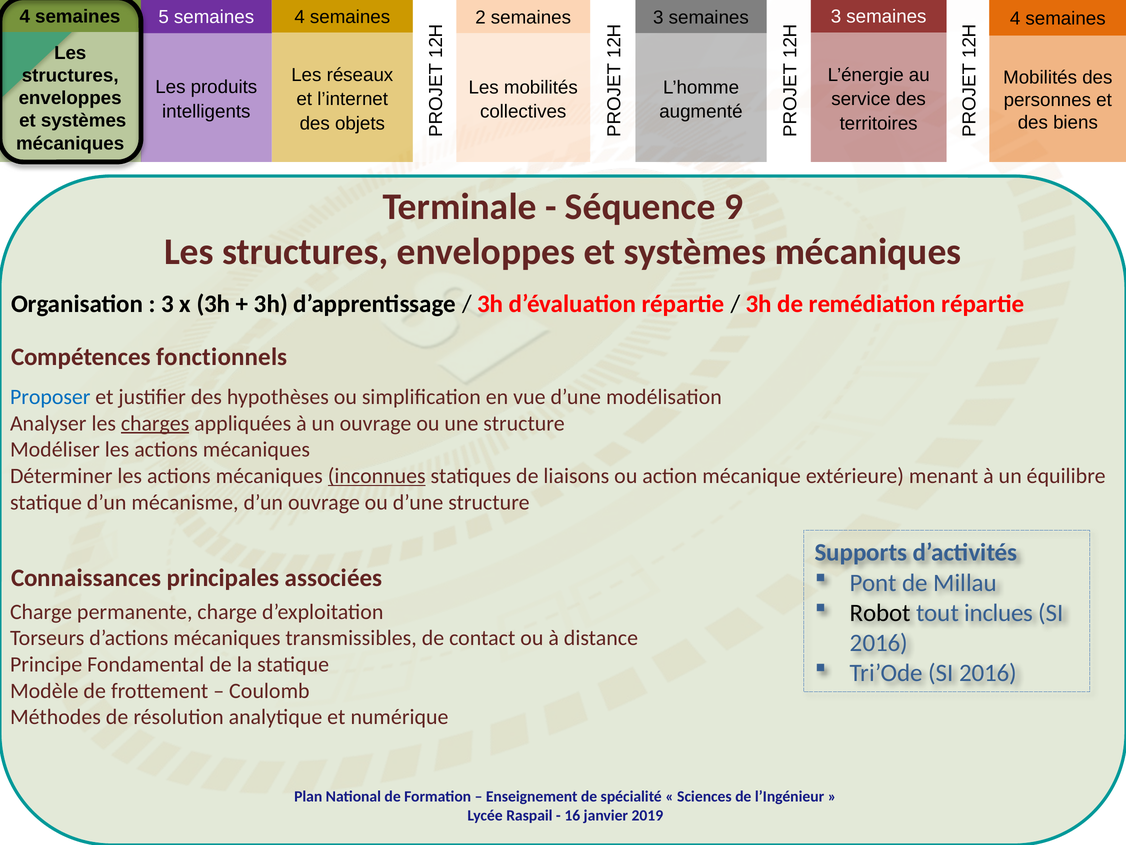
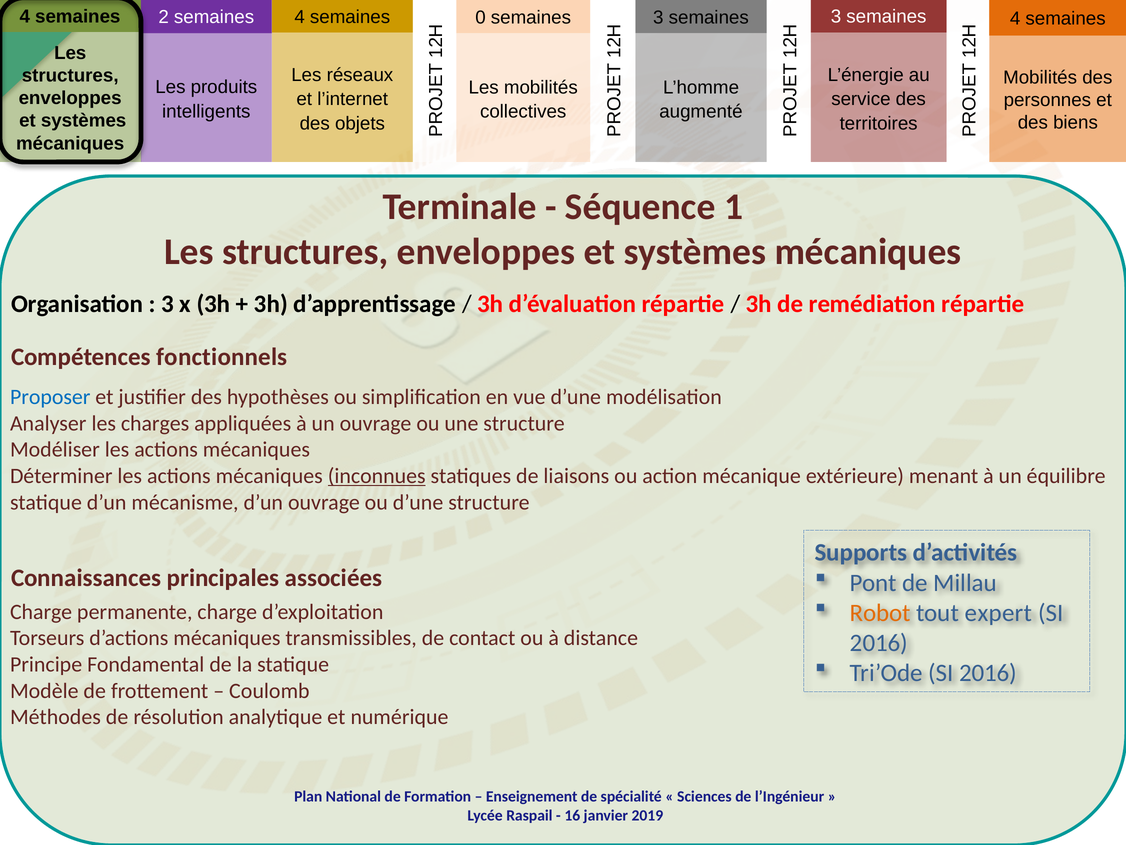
5 at (164, 17): 5 -> 2
semaines 2: 2 -> 0
Séquence 9: 9 -> 1
charges underline: present -> none
Robot colour: black -> orange
inclues: inclues -> expert
